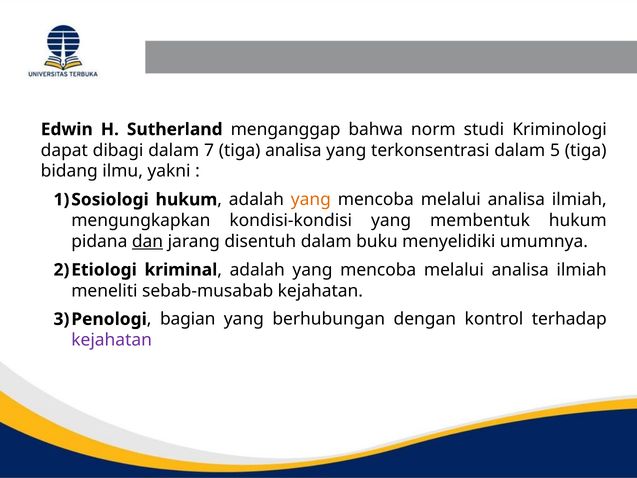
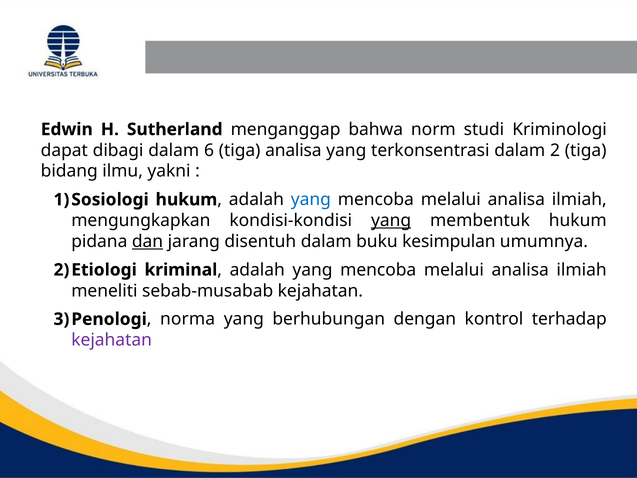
7: 7 -> 6
5: 5 -> 2
yang at (311, 200) colour: orange -> blue
yang at (391, 220) underline: none -> present
menyelidiki: menyelidiki -> kesimpulan
bagian: bagian -> norma
